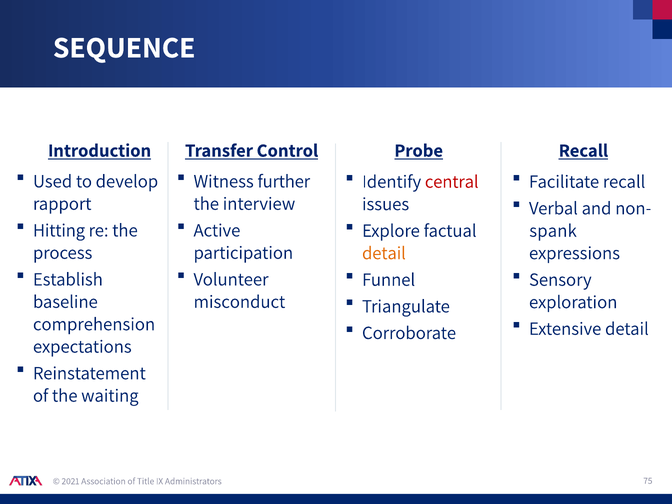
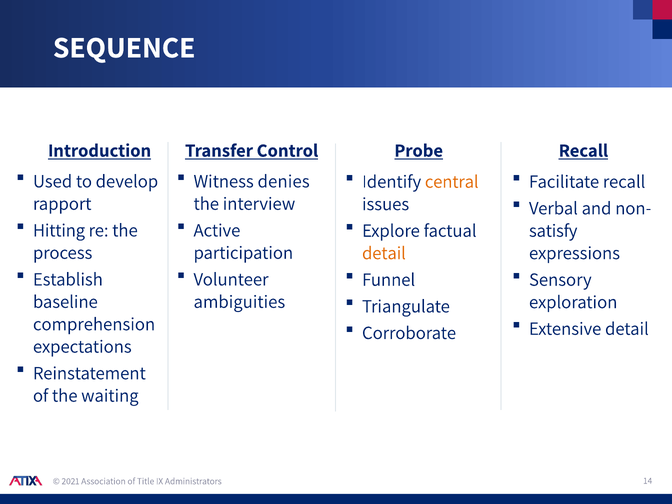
further: further -> denies
central colour: red -> orange
spank: spank -> satisfy
misconduct: misconduct -> ambiguities
75: 75 -> 14
